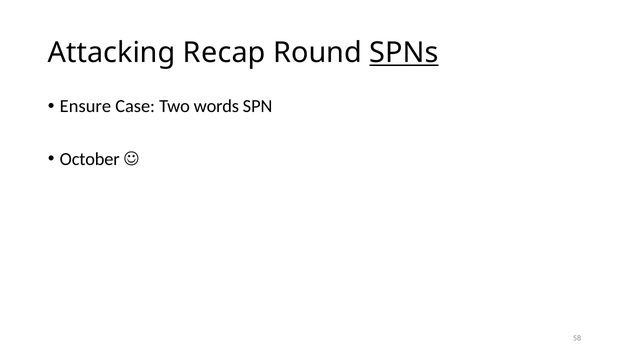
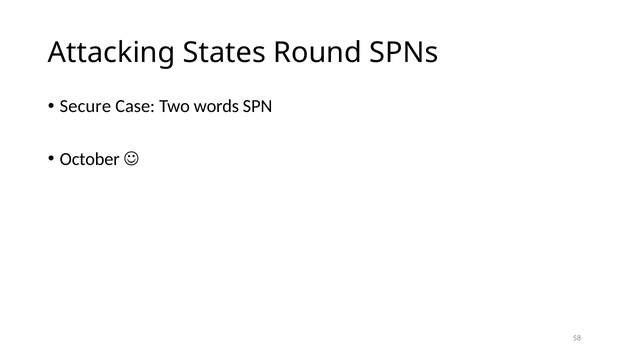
Recap: Recap -> States
SPNs underline: present -> none
Ensure: Ensure -> Secure
